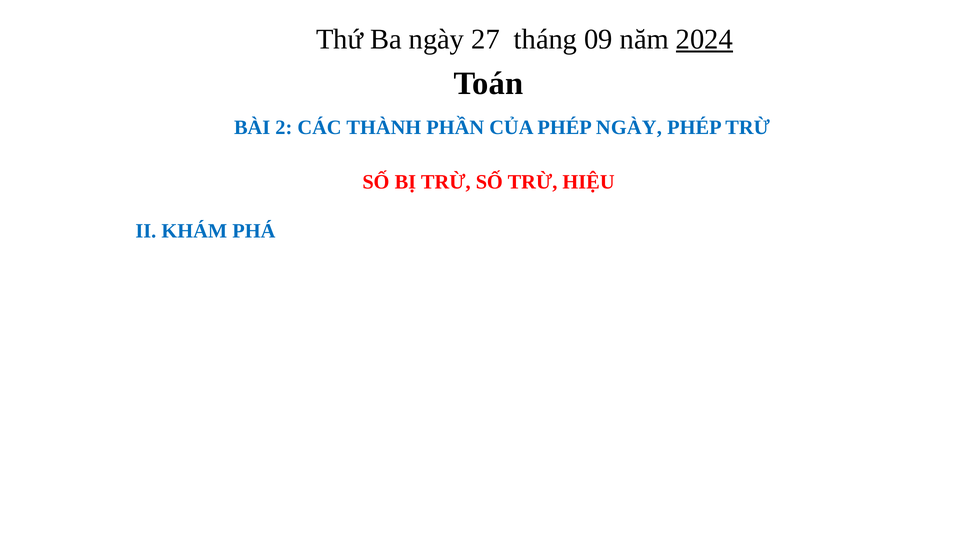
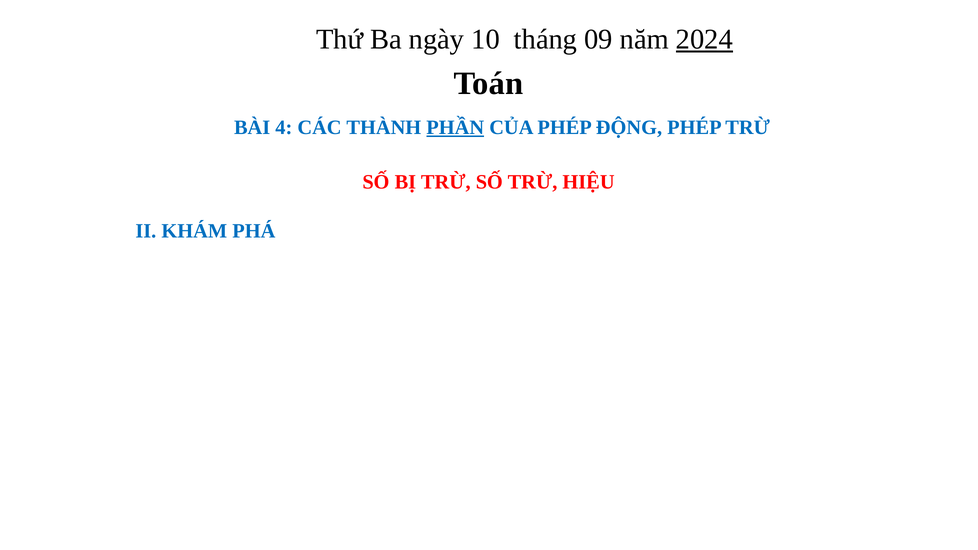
27: 27 -> 10
2: 2 -> 4
PHẦN underline: none -> present
PHÉP NGÀY: NGÀY -> ĐỘNG
